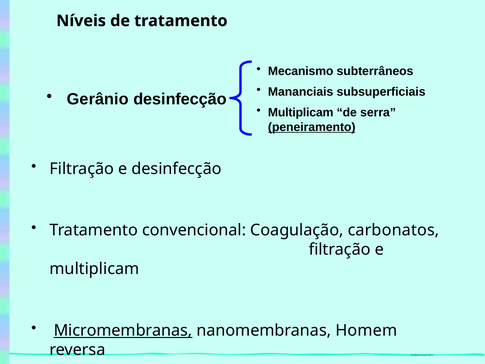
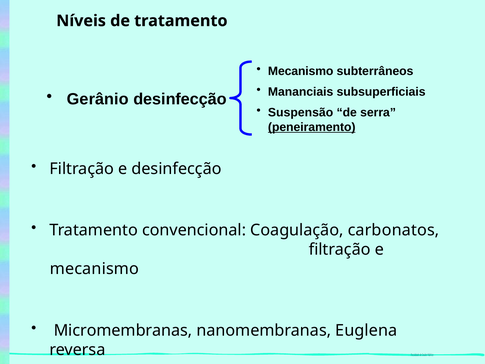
Multiplicam at (301, 112): Multiplicam -> Suspensão
multiplicam at (94, 269): multiplicam -> mecanismo
Micromembranas underline: present -> none
Homem: Homem -> Euglena
